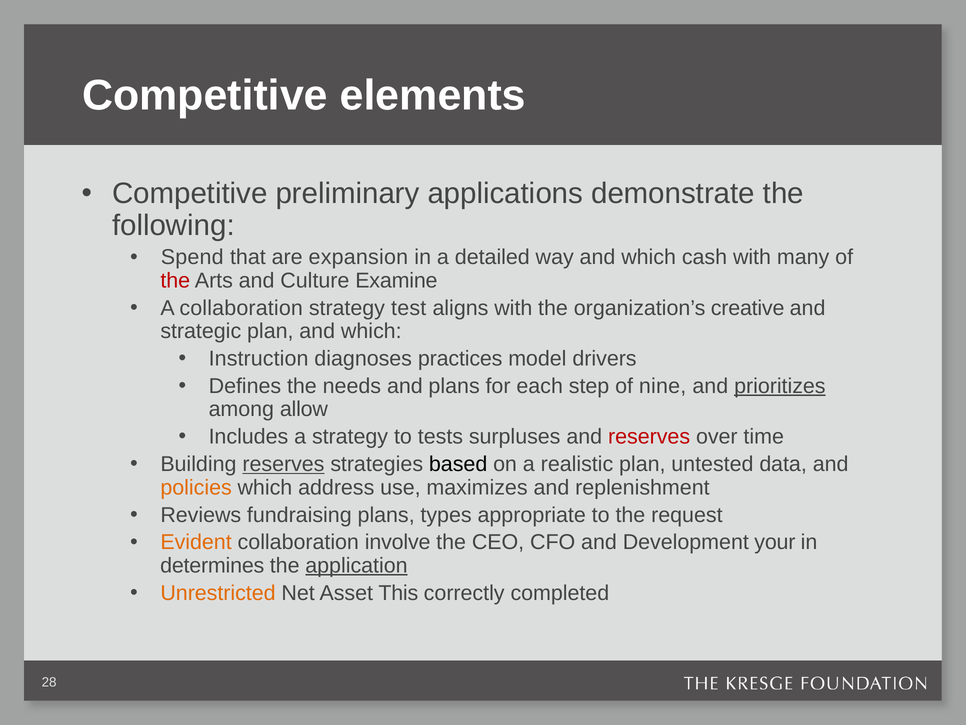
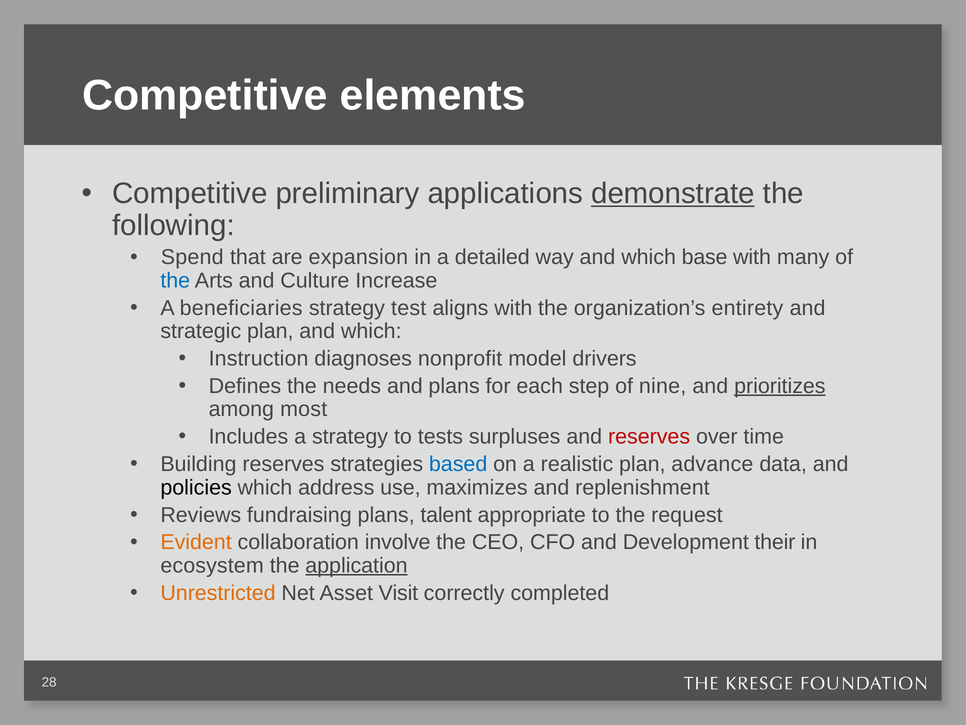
demonstrate underline: none -> present
cash: cash -> base
the at (175, 280) colour: red -> blue
Examine: Examine -> Increase
A collaboration: collaboration -> beneficiaries
creative: creative -> entirety
practices: practices -> nonprofit
allow: allow -> most
reserves at (283, 464) underline: present -> none
based colour: black -> blue
untested: untested -> advance
policies colour: orange -> black
types: types -> talent
your: your -> their
determines: determines -> ecosystem
This: This -> Visit
